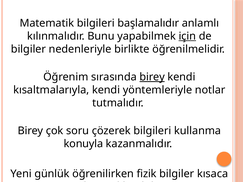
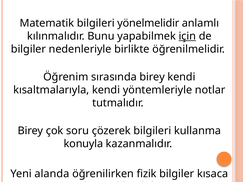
başlamalıdır: başlamalıdır -> yönelmelidir
birey at (152, 77) underline: present -> none
günlük: günlük -> alanda
